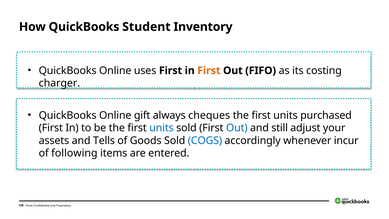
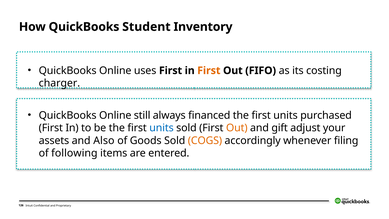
gift: gift -> still
cheques: cheques -> financed
Out at (237, 128) colour: blue -> orange
still: still -> gift
Tells: Tells -> Also
COGS colour: blue -> orange
incur: incur -> filing
